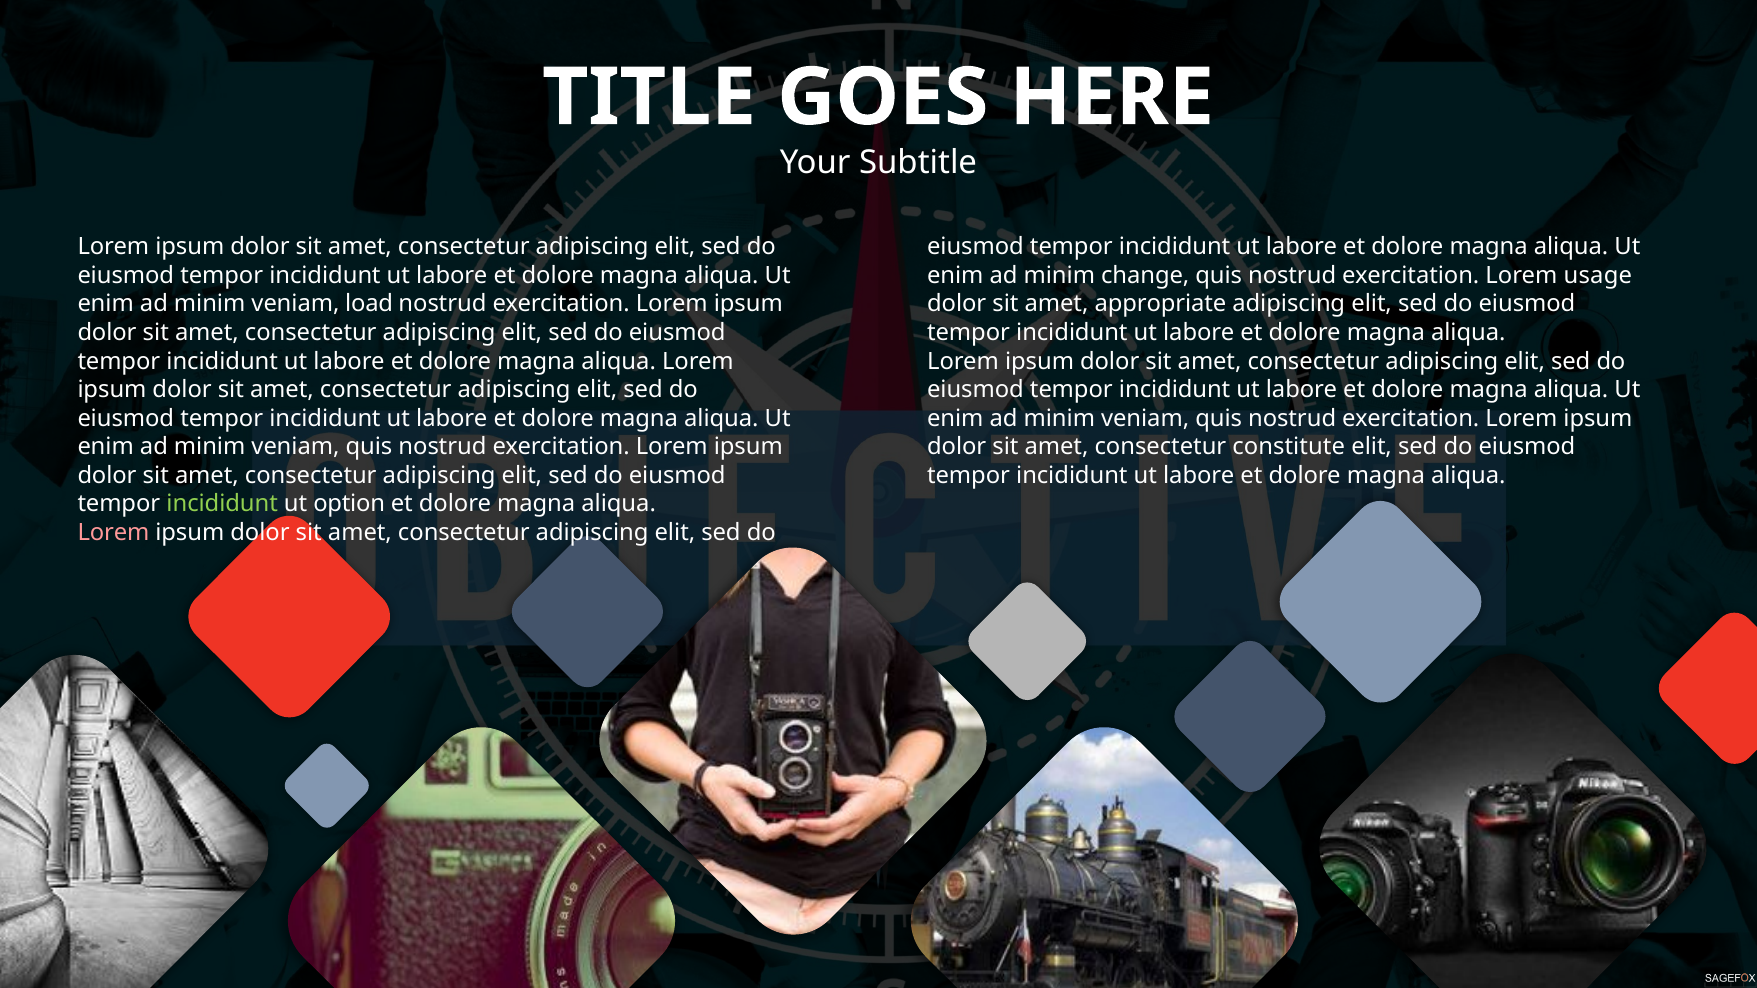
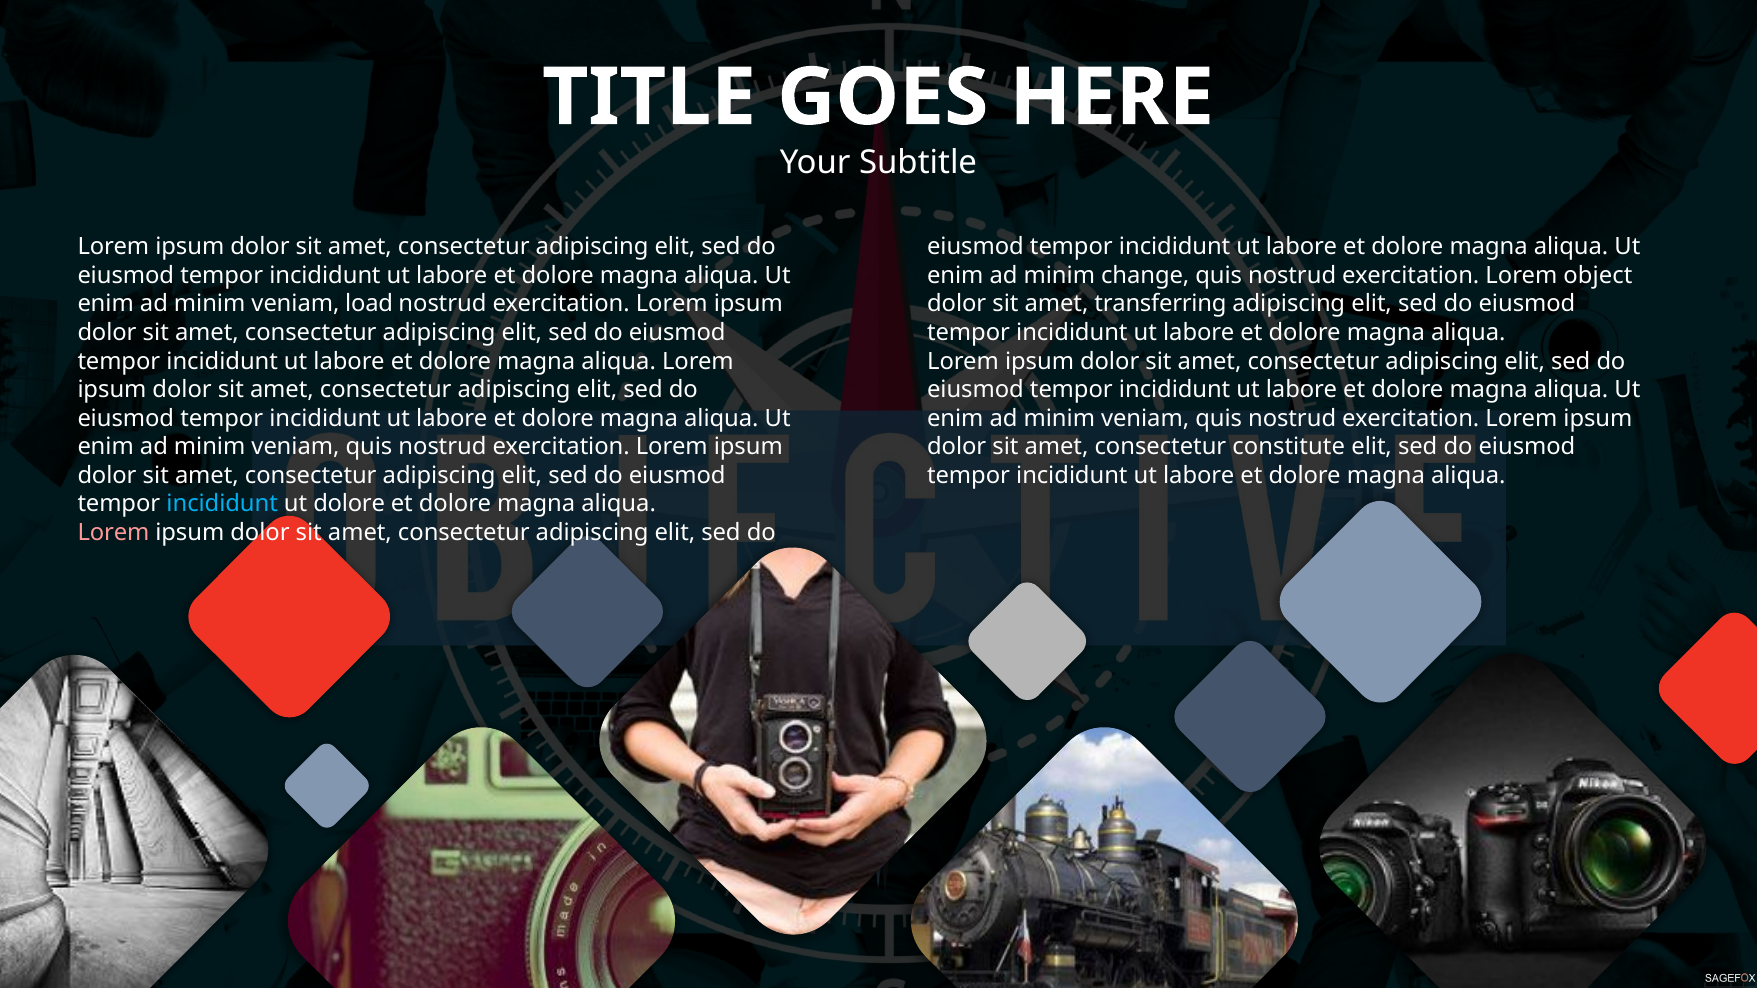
usage: usage -> object
appropriate: appropriate -> transferring
incididunt at (222, 504) colour: light green -> light blue
ut option: option -> dolore
